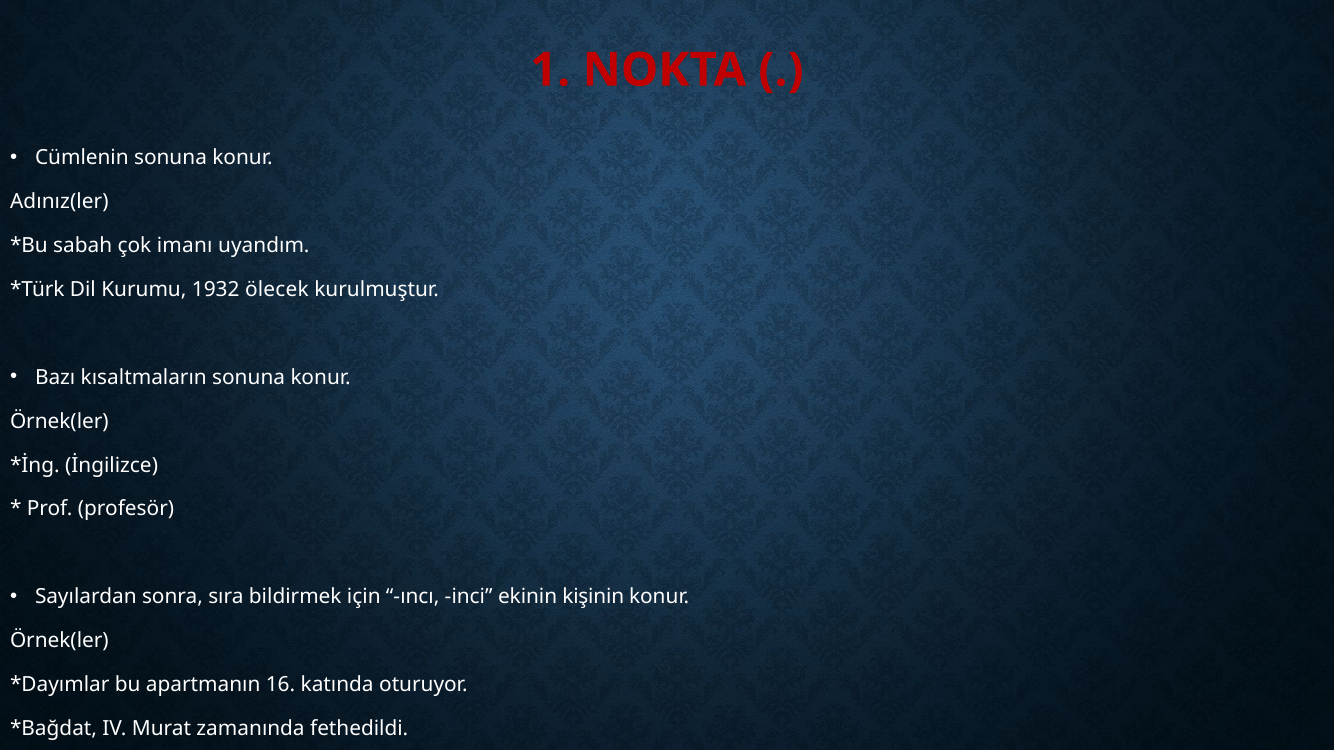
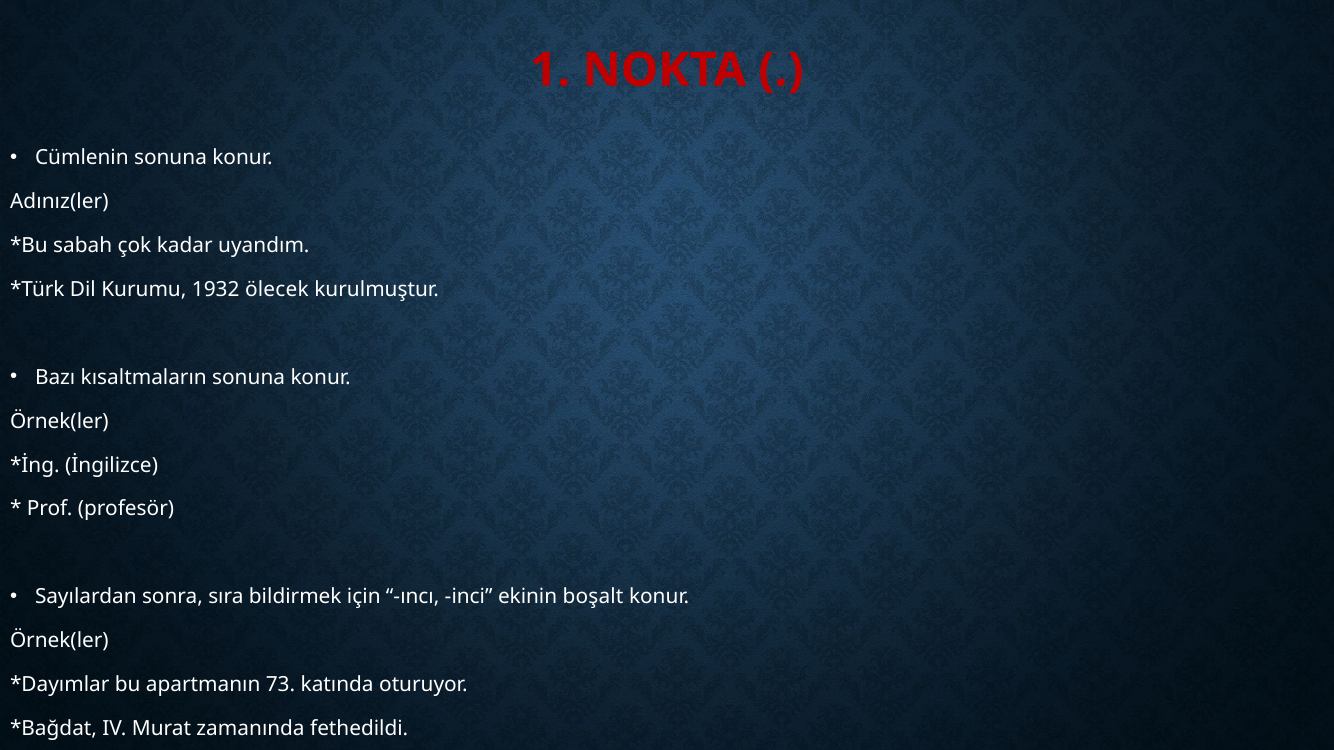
imanı: imanı -> kadar
kişinin: kişinin -> boşalt
16: 16 -> 73
